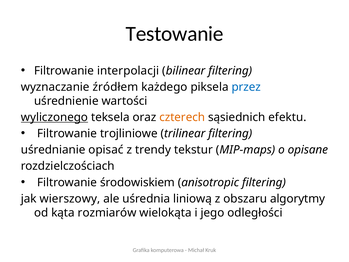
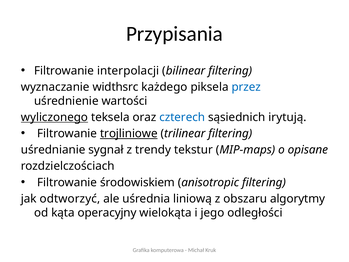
Testowanie: Testowanie -> Przypisania
źródłem: źródłem -> widthsrc
czterech colour: orange -> blue
efektu: efektu -> irytują
trojliniowe underline: none -> present
opisać: opisać -> sygnał
wierszowy: wierszowy -> odtworzyć
rozmiarów: rozmiarów -> operacyjny
